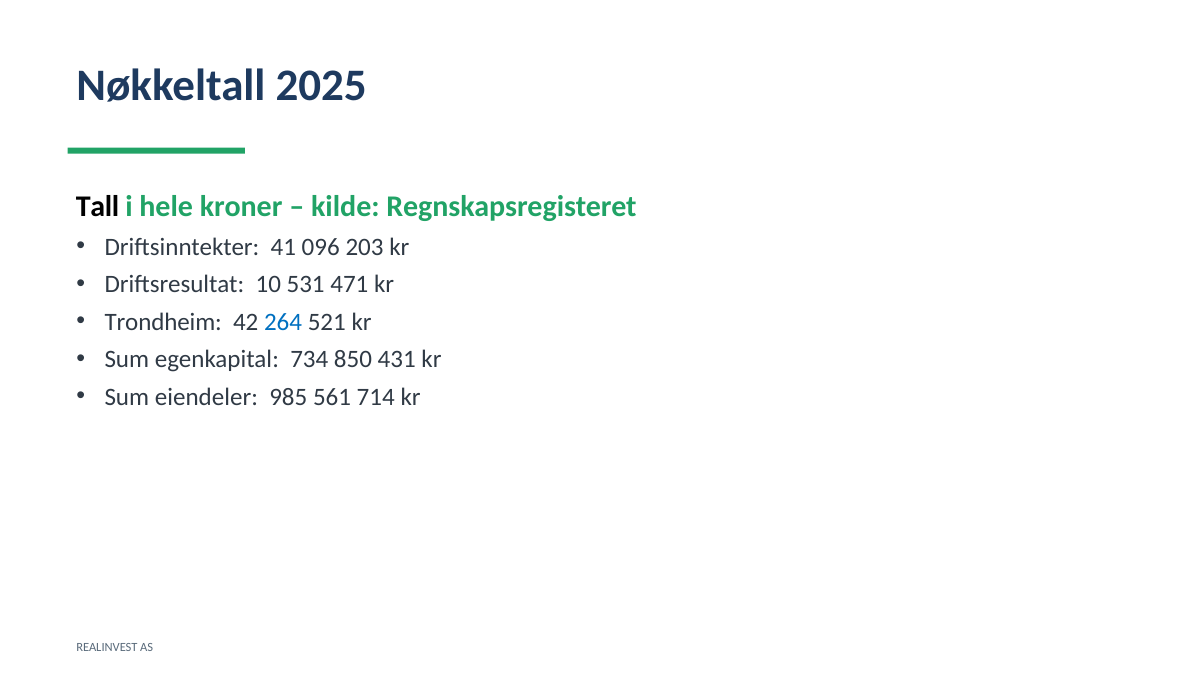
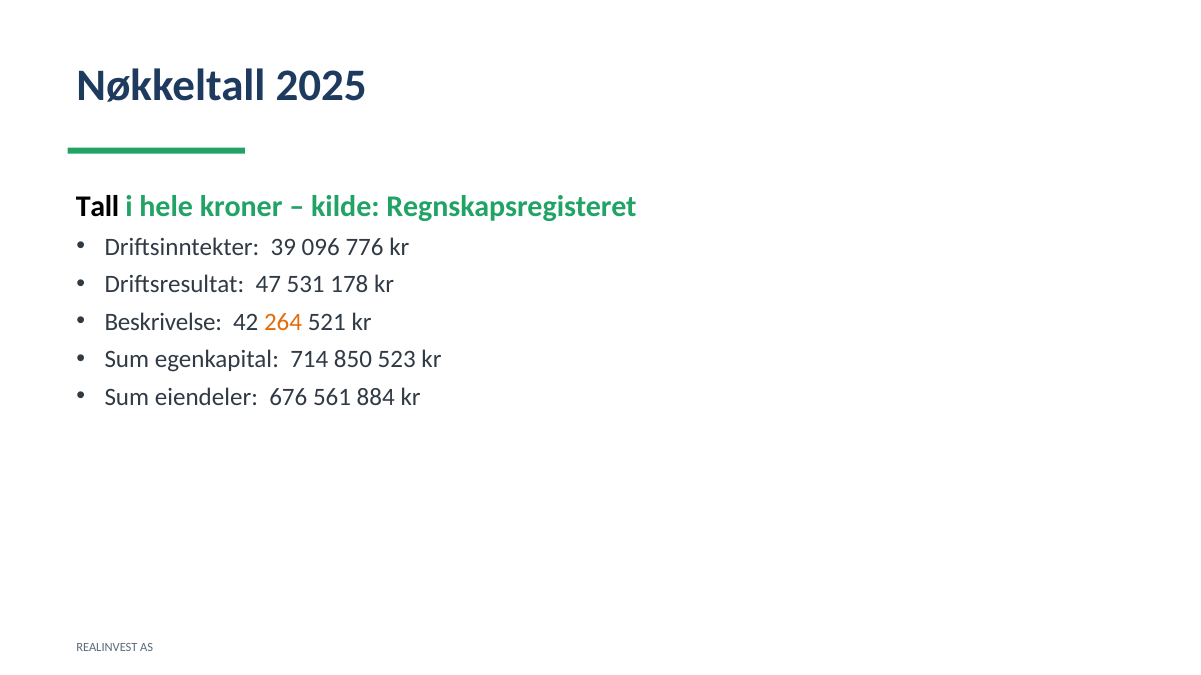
41: 41 -> 39
203: 203 -> 776
10: 10 -> 47
471: 471 -> 178
Trondheim: Trondheim -> Beskrivelse
264 colour: blue -> orange
734: 734 -> 714
431: 431 -> 523
985: 985 -> 676
714: 714 -> 884
